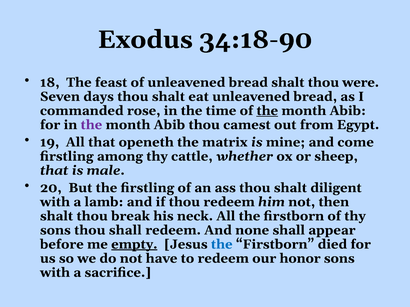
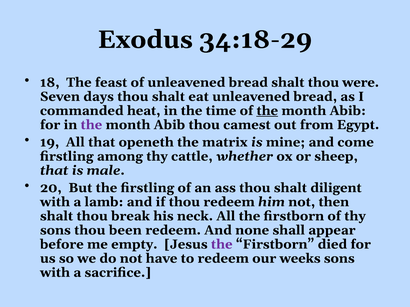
34:18-90: 34:18-90 -> 34:18-29
rose: rose -> heat
thou shall: shall -> been
empty underline: present -> none
the at (222, 245) colour: blue -> purple
honor: honor -> weeks
